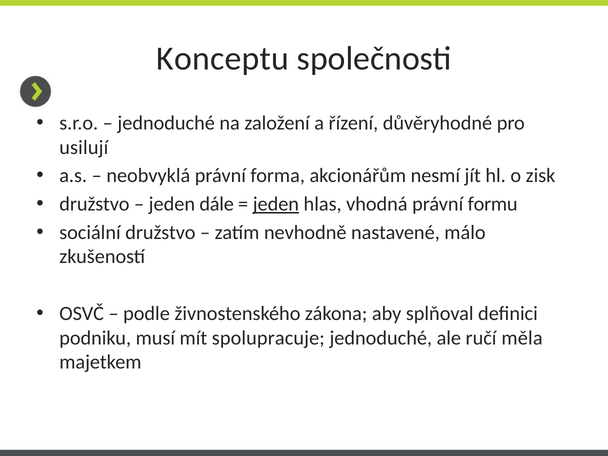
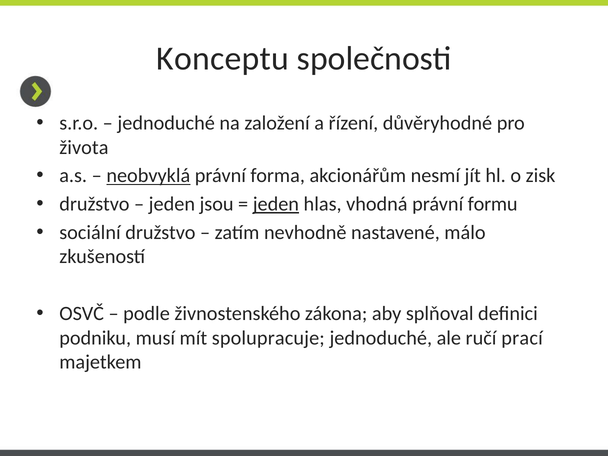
usilují: usilují -> života
neobvyklá underline: none -> present
dále: dále -> jsou
měla: měla -> prací
